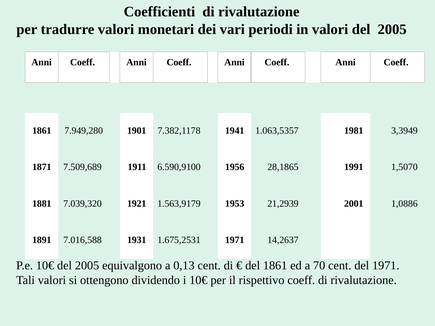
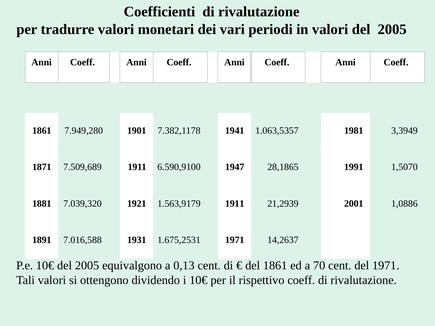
1956: 1956 -> 1947
1.563,9179 1953: 1953 -> 1911
